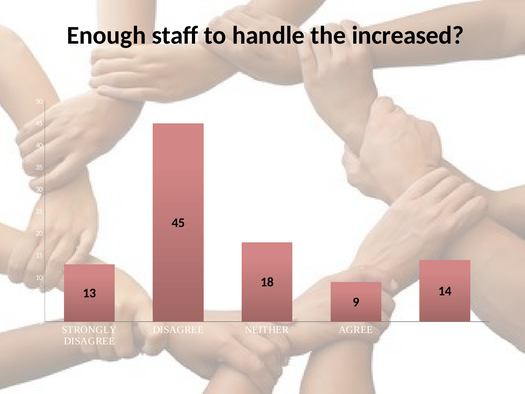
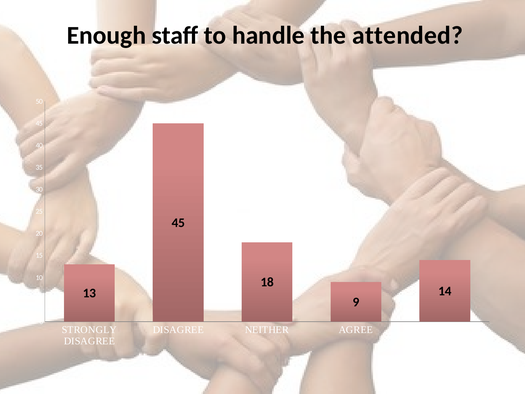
increased: increased -> attended
